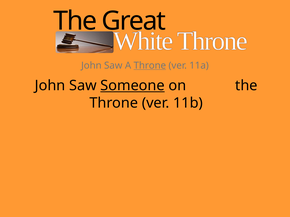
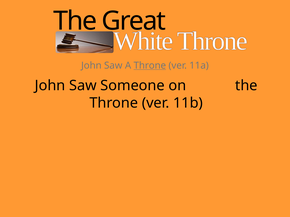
Someone underline: present -> none
